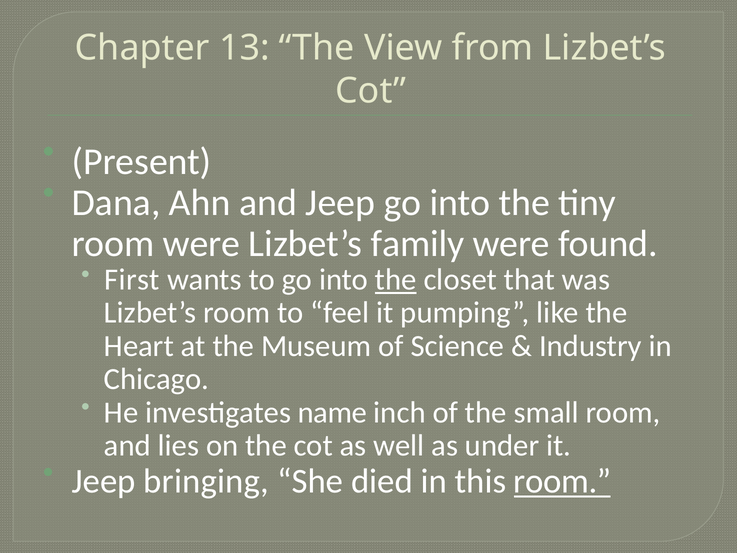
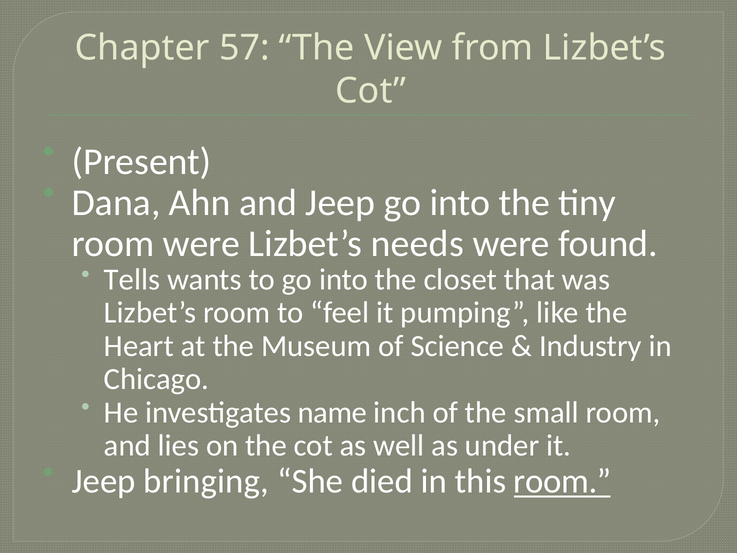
13: 13 -> 57
family: family -> needs
First: First -> Tells
the at (396, 280) underline: present -> none
